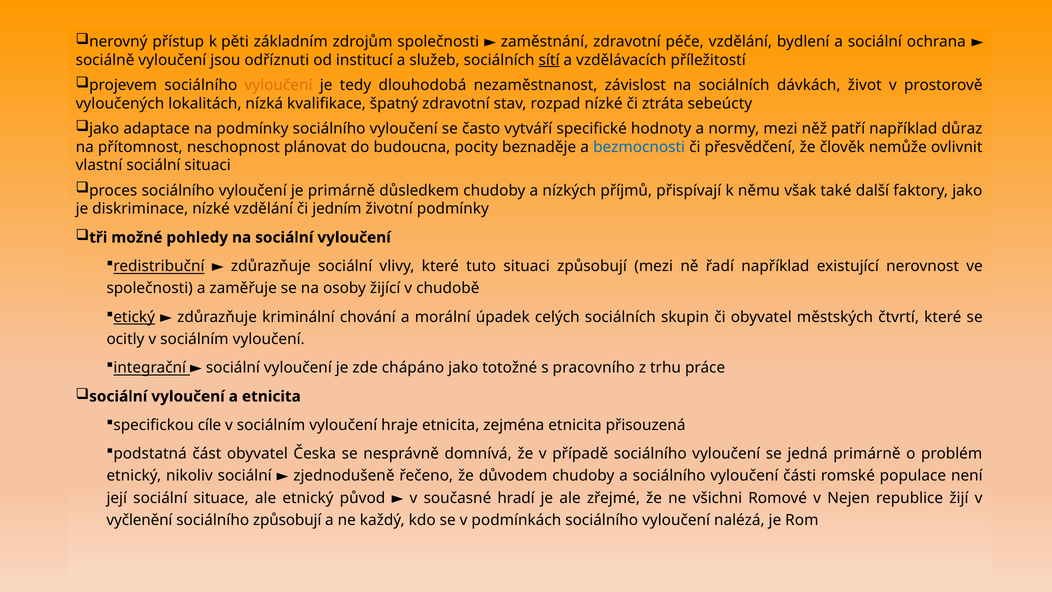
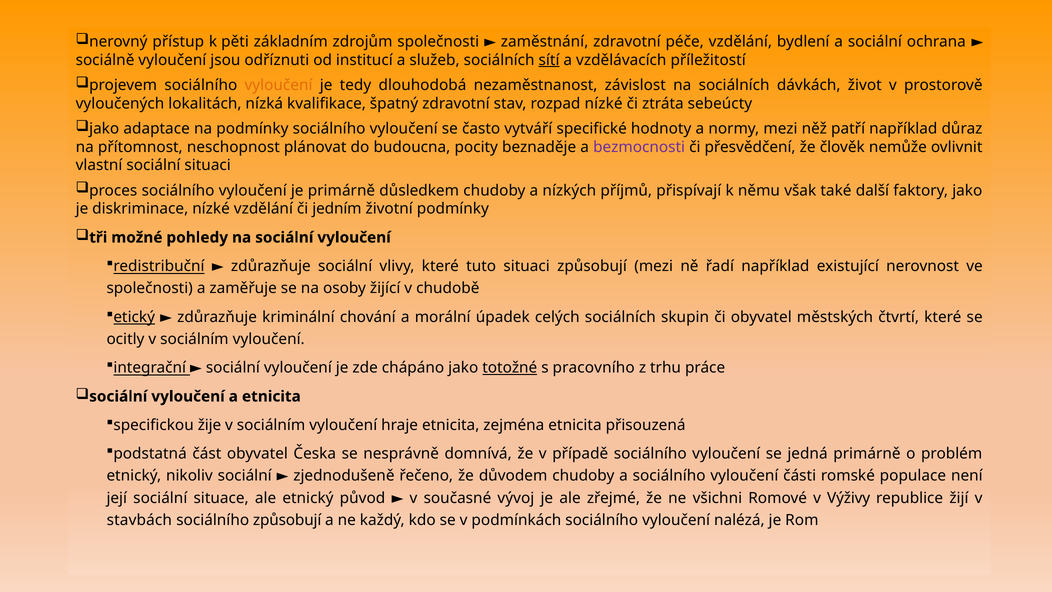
bezmocnosti colour: blue -> purple
totožné underline: none -> present
cíle: cíle -> žije
hradí: hradí -> vývoj
Nejen: Nejen -> Výživy
vyčlenění: vyčlenění -> stavbách
